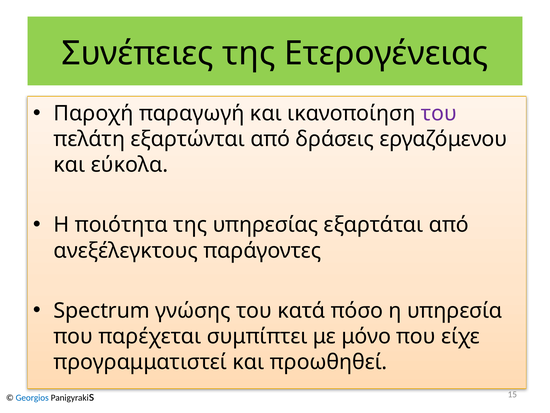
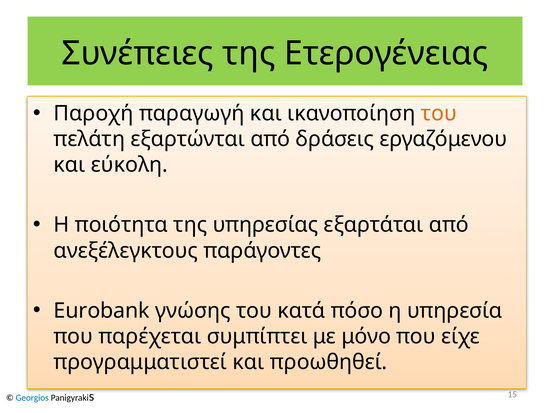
του at (439, 113) colour: purple -> orange
εύκολα: εύκολα -> εύκολη
Spectrum: Spectrum -> Eurobank
